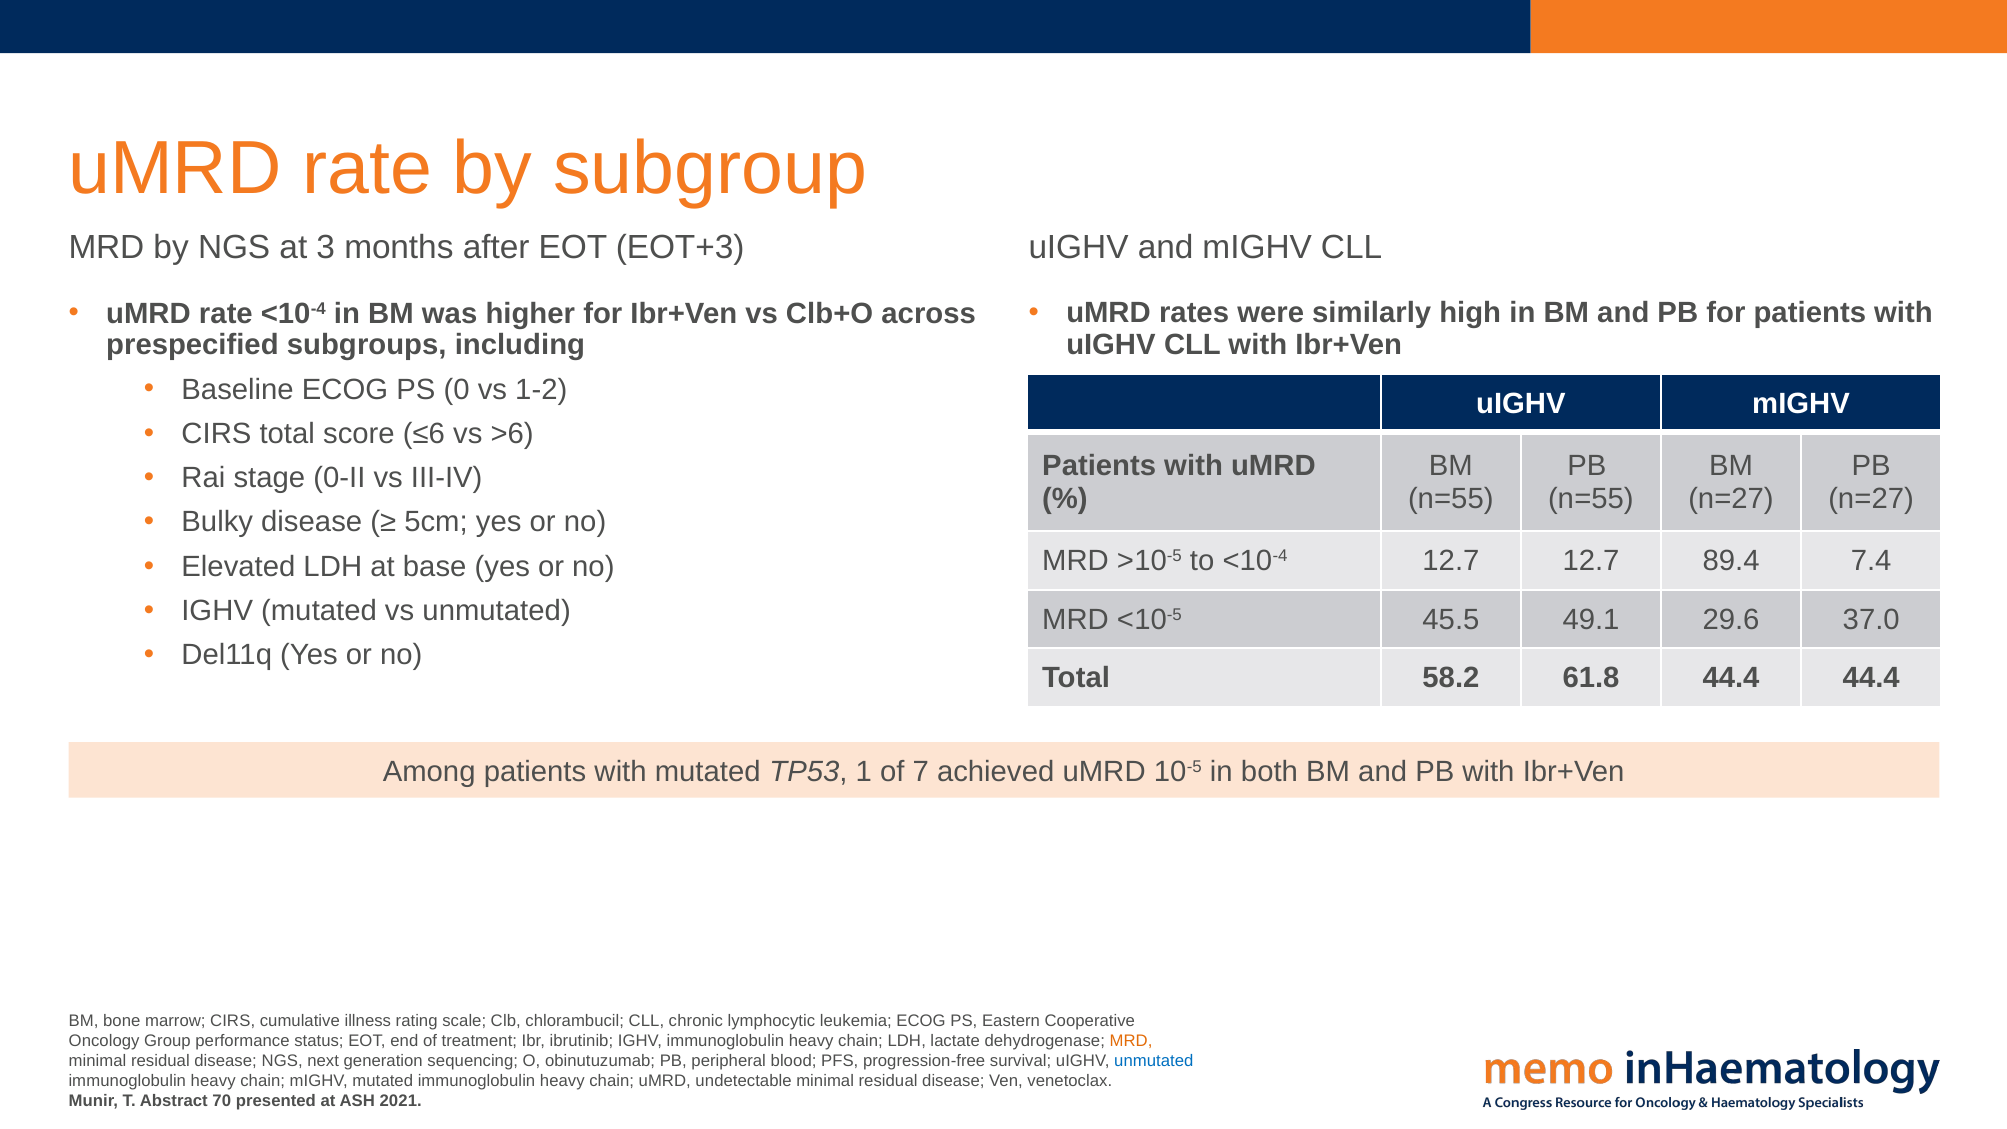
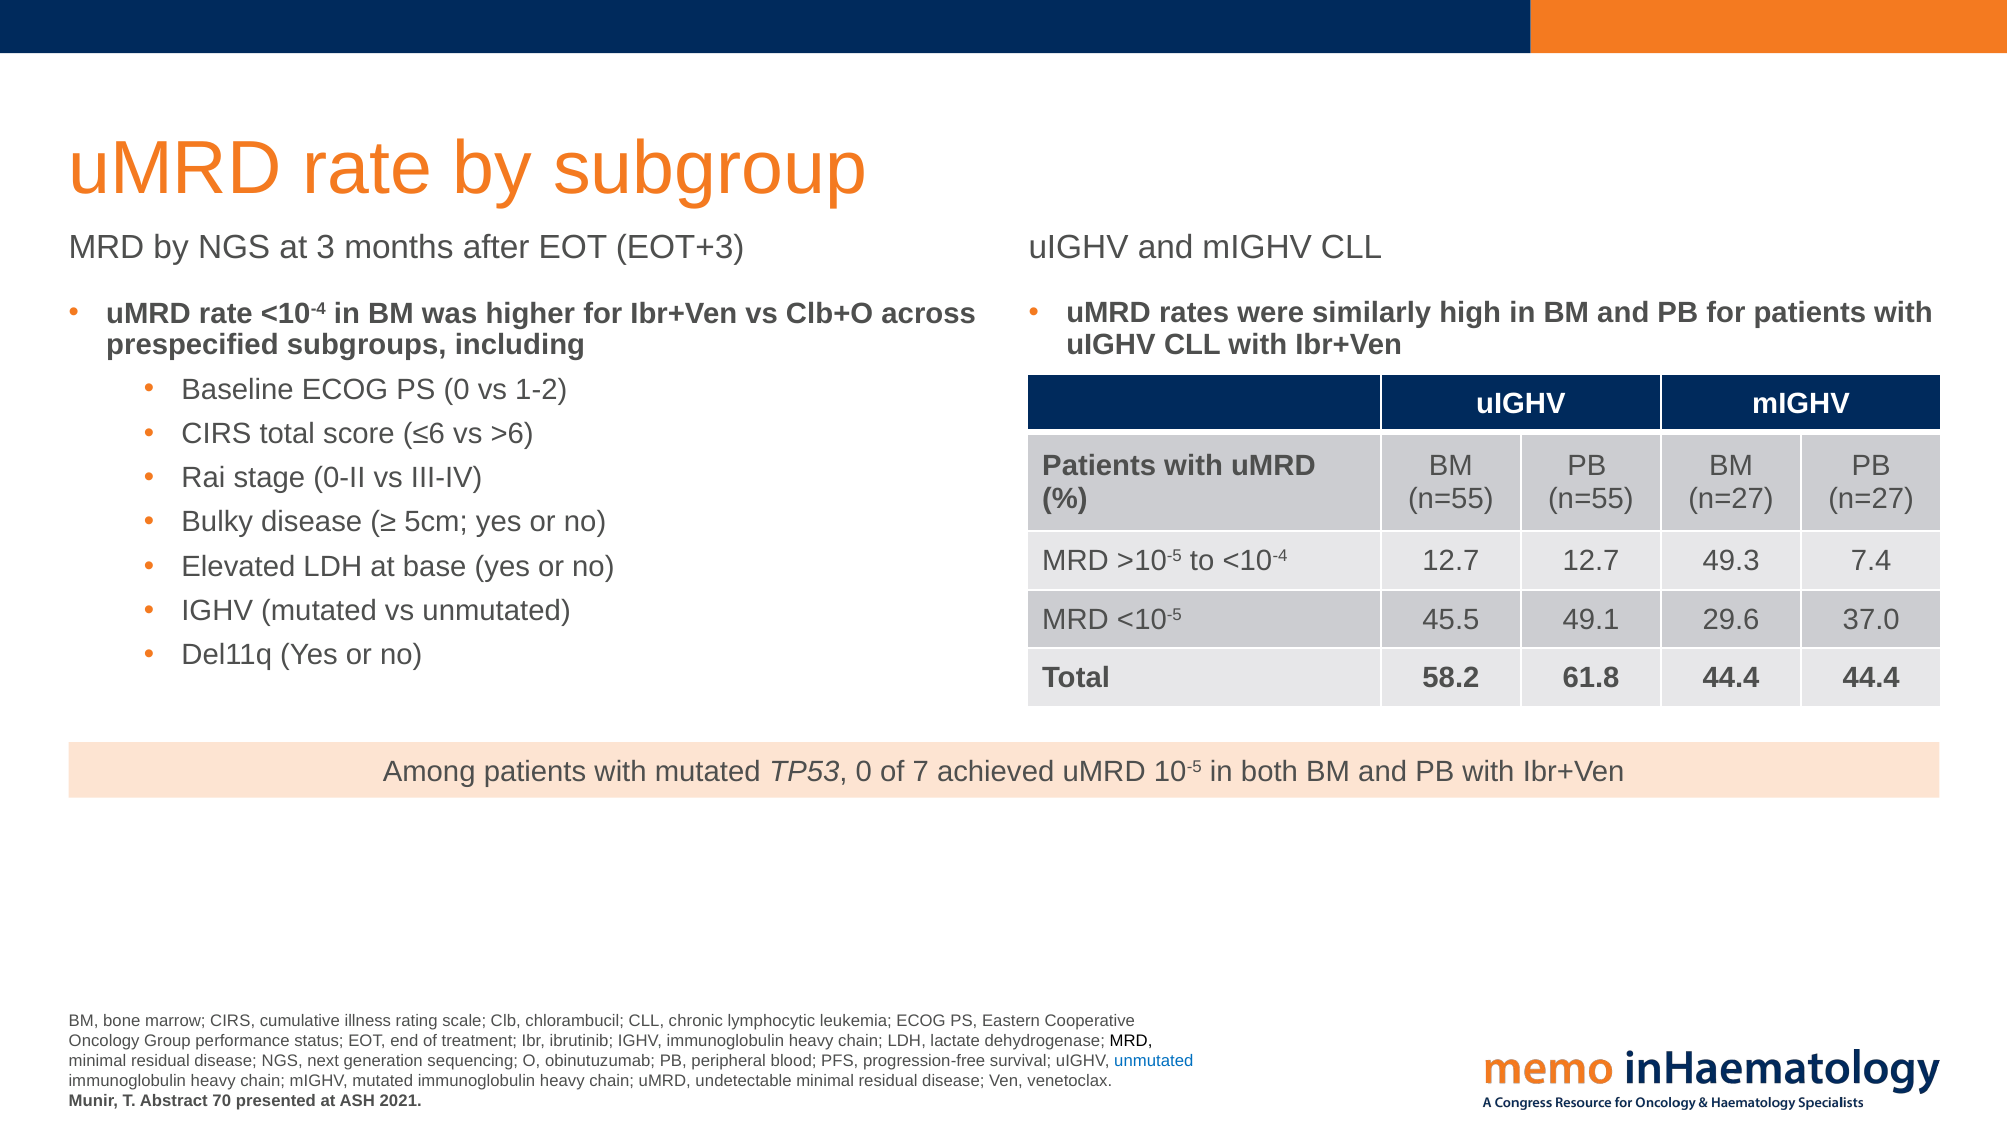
89.4: 89.4 -> 49.3
TP53 1: 1 -> 0
MRD at (1131, 1041) colour: orange -> black
